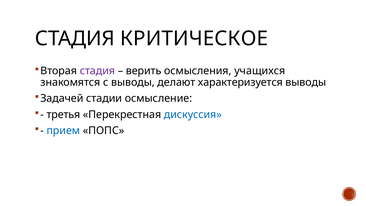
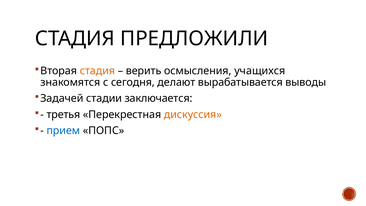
КРИТИЧЕСКОЕ: КРИТИЧЕСКОЕ -> ПРЕДЛОЖИЛИ
стадия at (97, 71) colour: purple -> orange
с выводы: выводы -> сегодня
характеризуется: характеризуется -> вырабатывается
осмысление: осмысление -> заключается
дискуссия colour: blue -> orange
